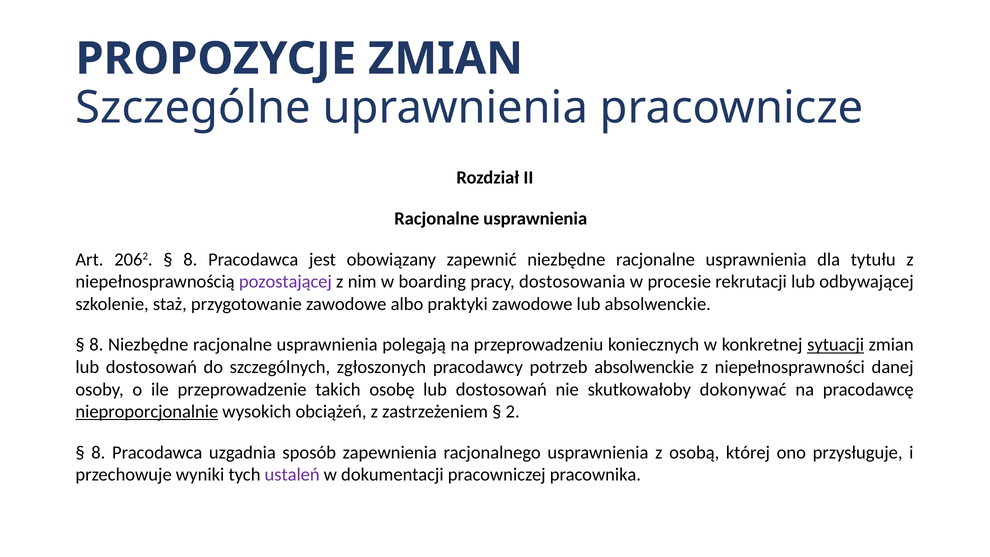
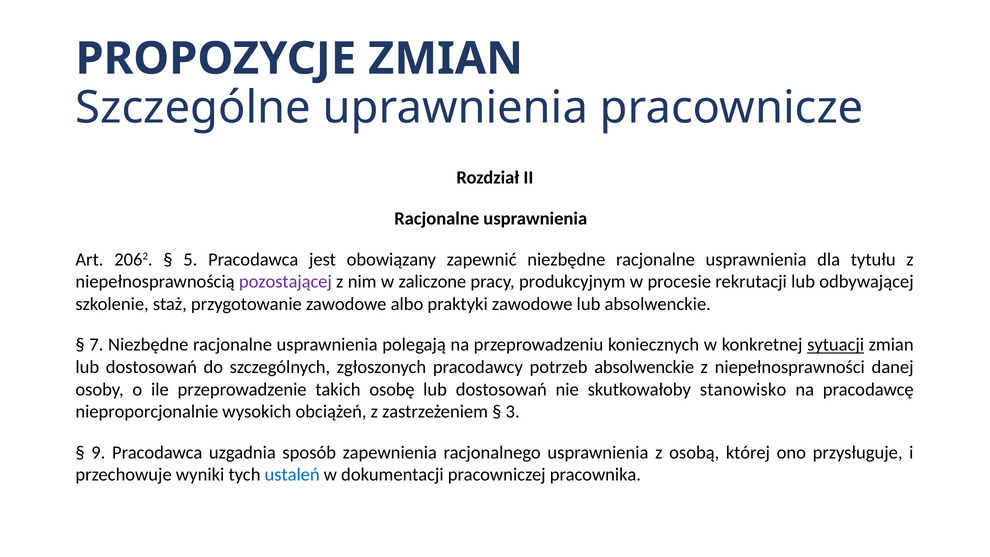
8 at (190, 259): 8 -> 5
boarding: boarding -> zaliczone
dostosowania: dostosowania -> produkcyjnym
8 at (96, 345): 8 -> 7
dokonywać: dokonywać -> stanowisko
nieproporcjonalnie underline: present -> none
2: 2 -> 3
8 at (98, 452): 8 -> 9
ustaleń colour: purple -> blue
